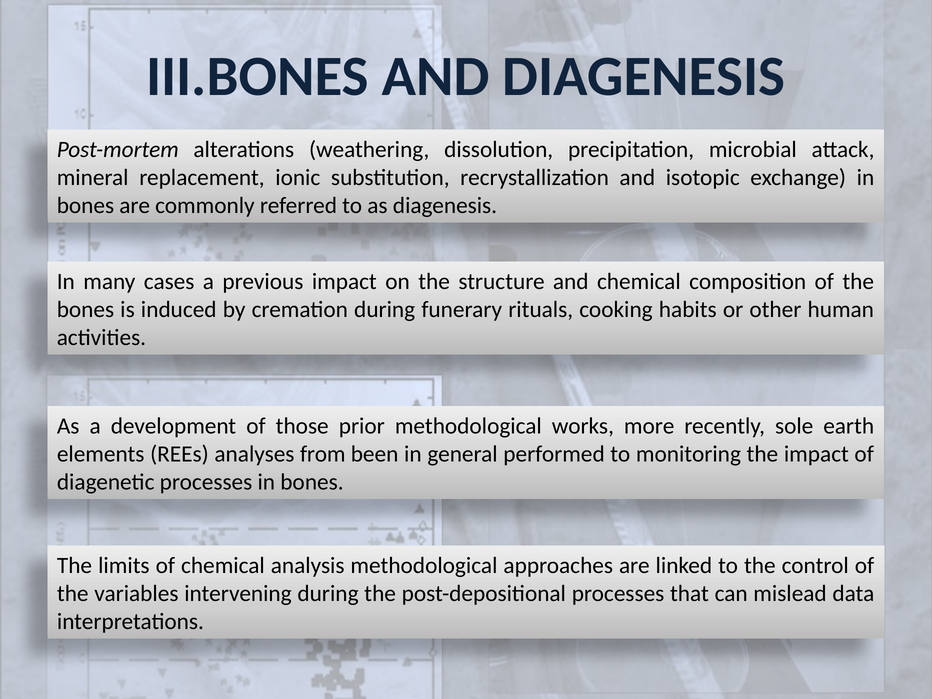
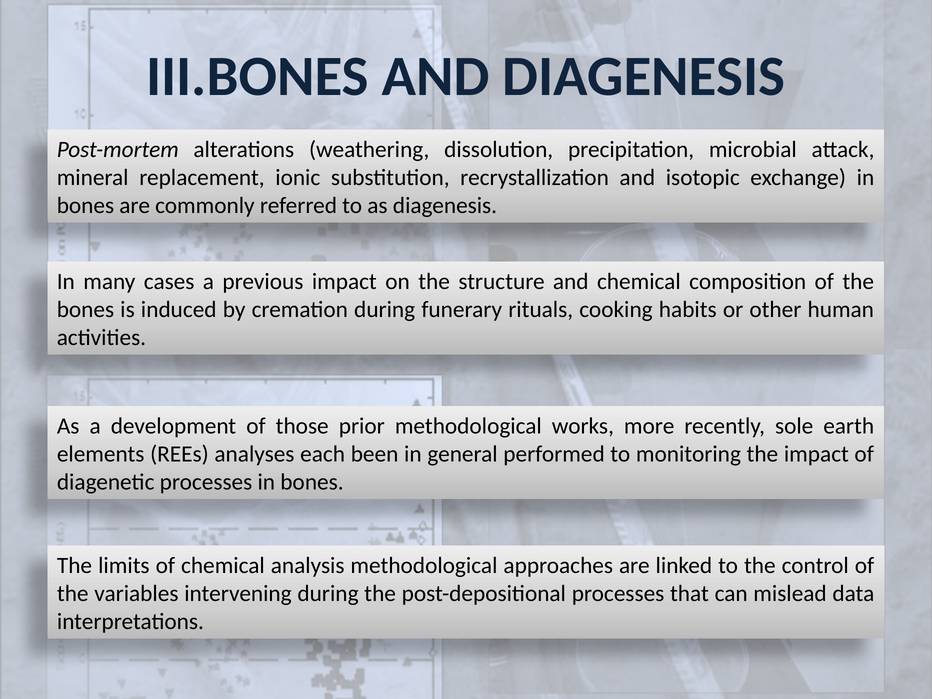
from: from -> each
